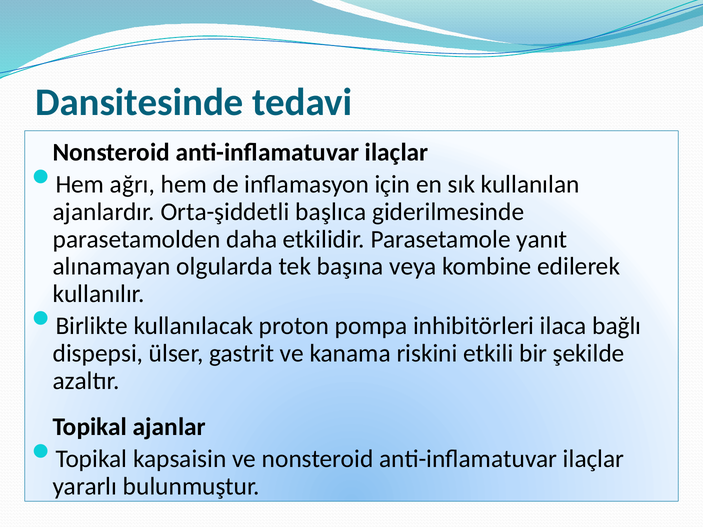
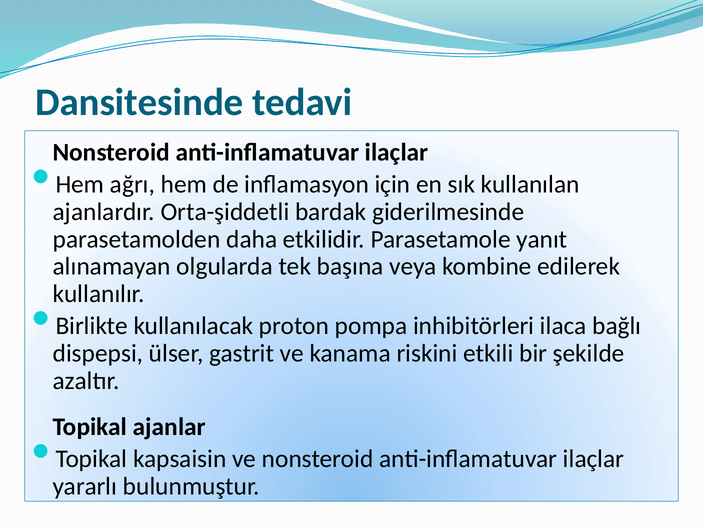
başlıca: başlıca -> bardak
